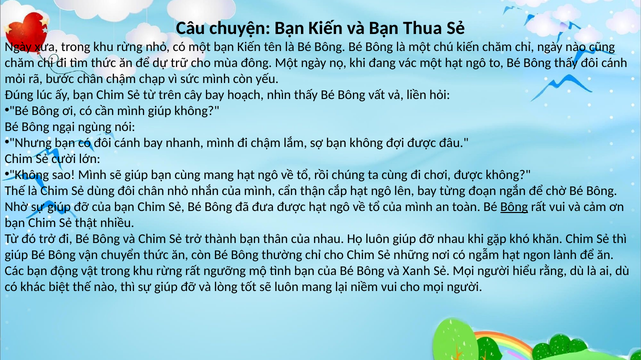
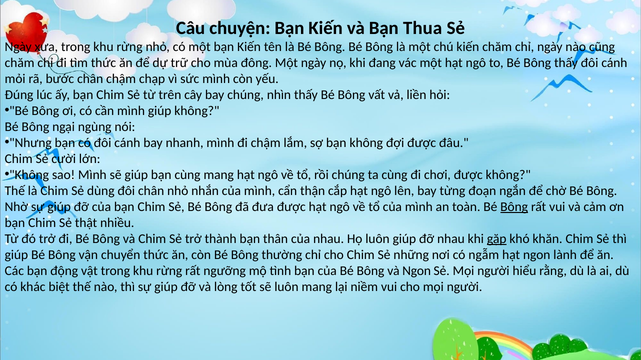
bay hoạch: hoạch -> chúng
gặp underline: none -> present
và Xanh: Xanh -> Ngon
